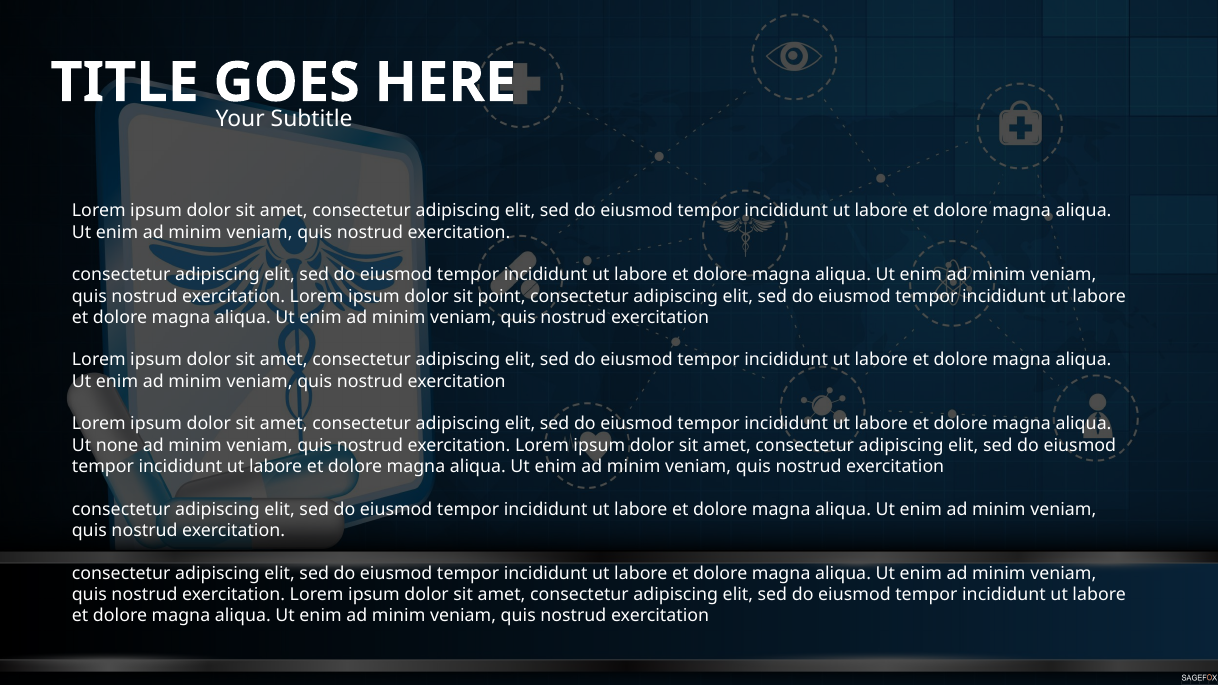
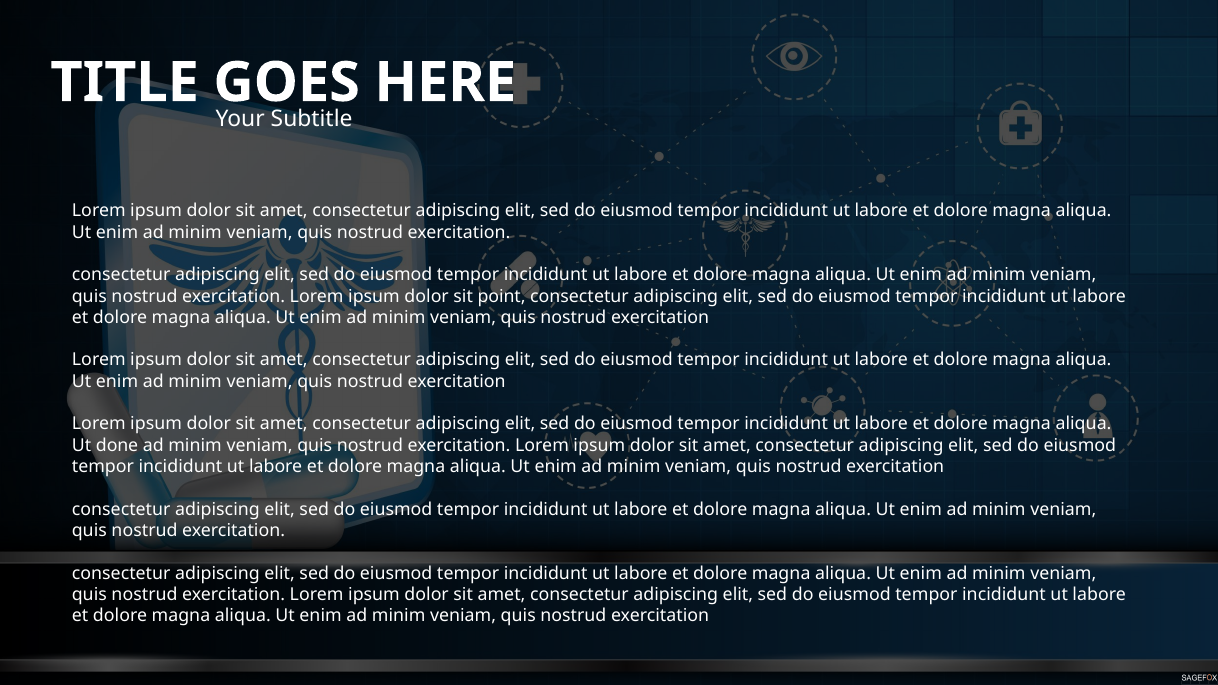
none: none -> done
